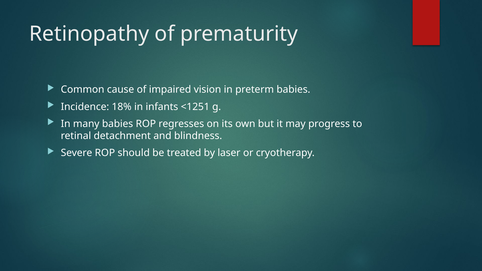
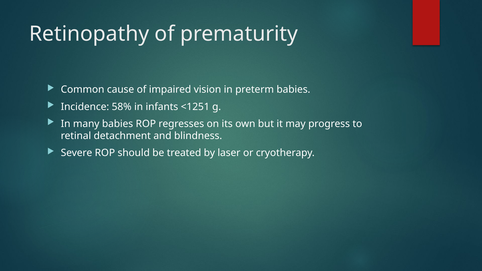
18%: 18% -> 58%
